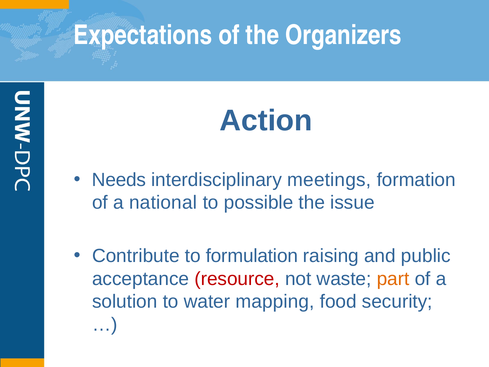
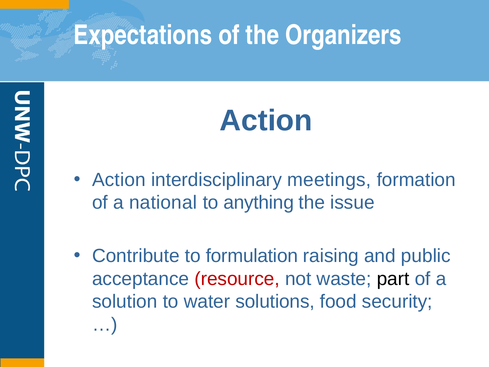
Needs at (119, 180): Needs -> Action
possible: possible -> anything
part colour: orange -> black
mapping: mapping -> solutions
